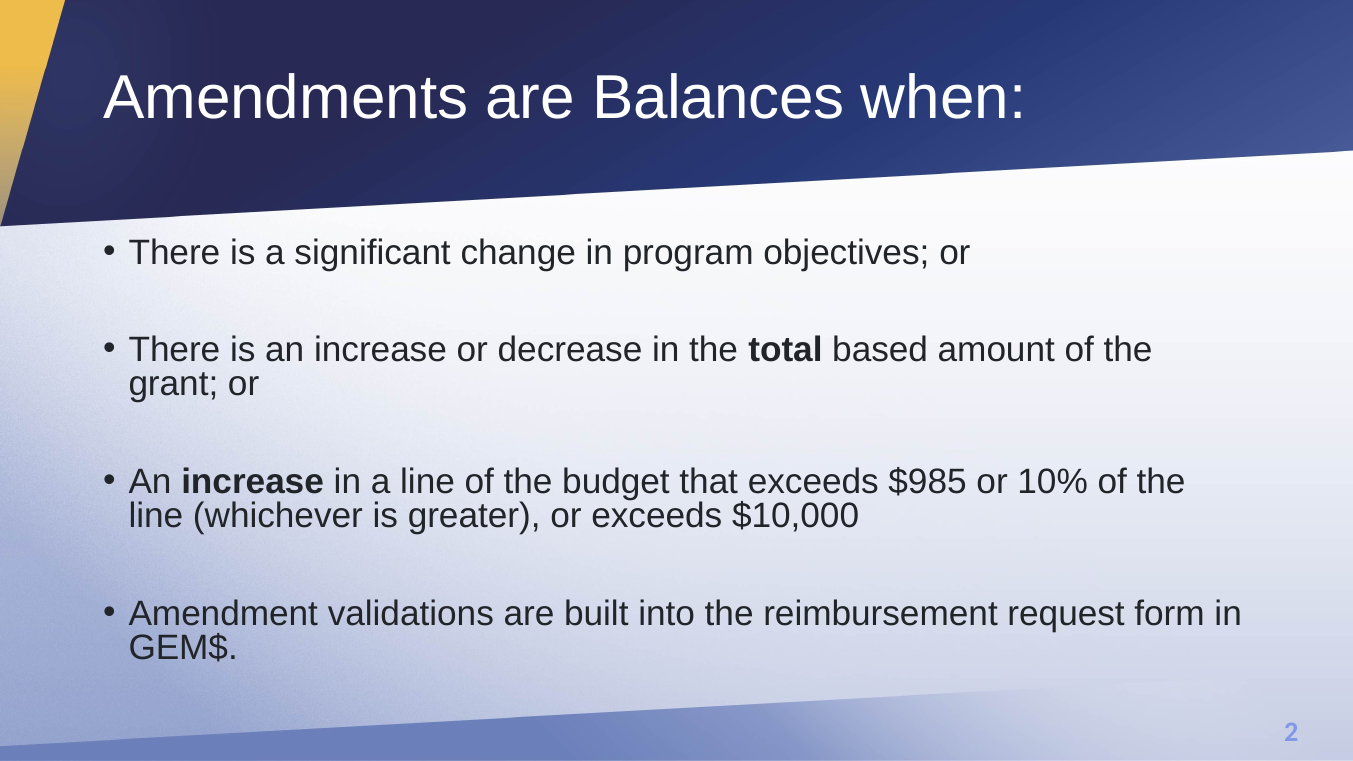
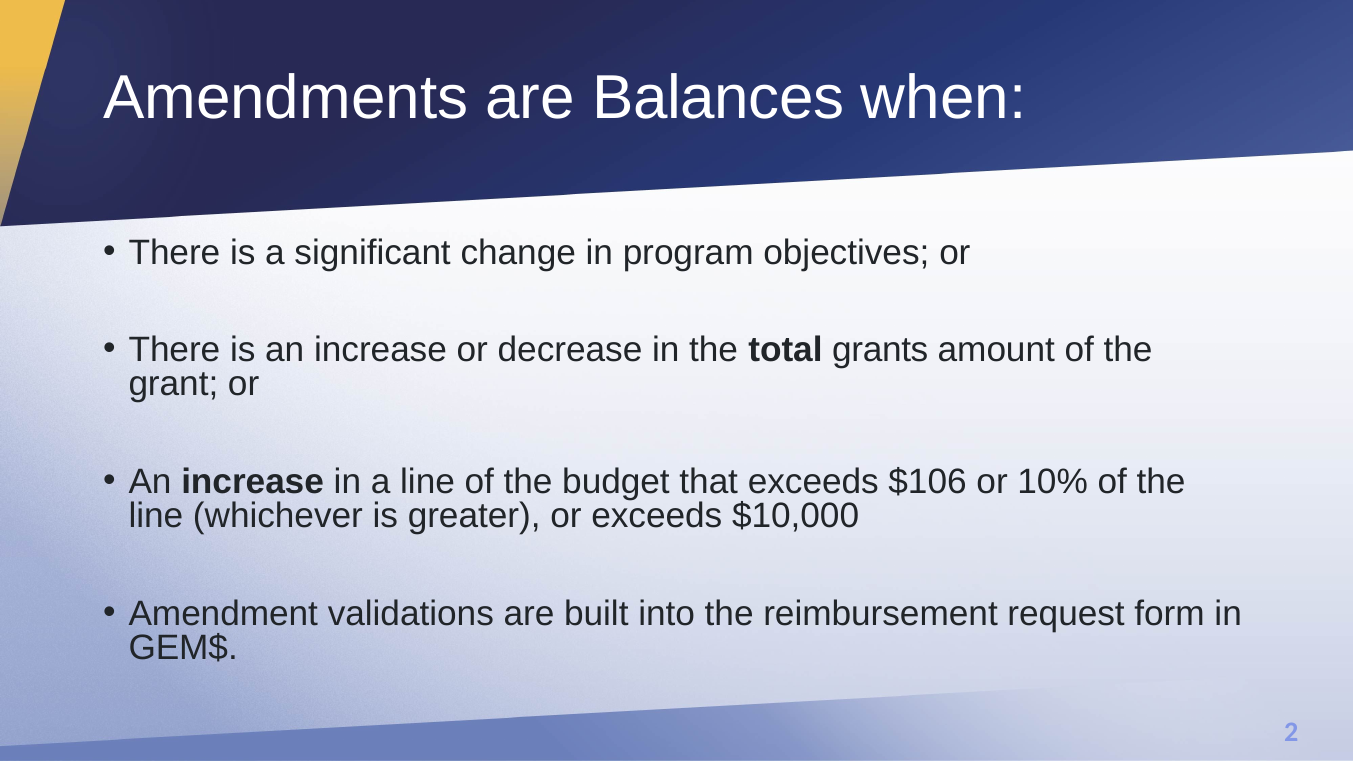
based: based -> grants
$985: $985 -> $106
